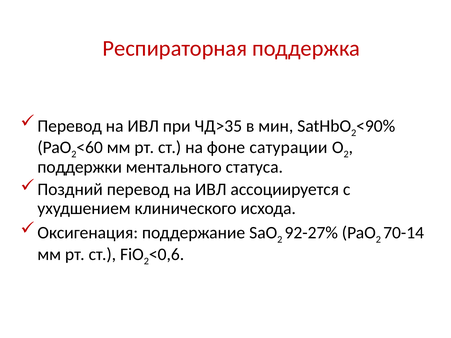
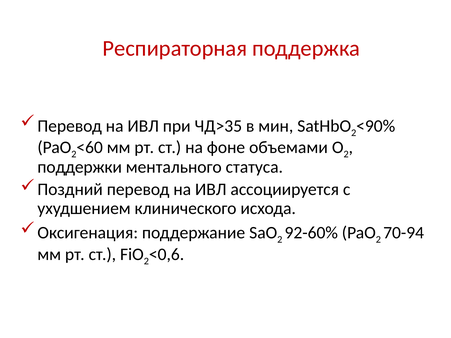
сатурации: сатурации -> объемами
92-27%: 92-27% -> 92-60%
70-14: 70-14 -> 70-94
